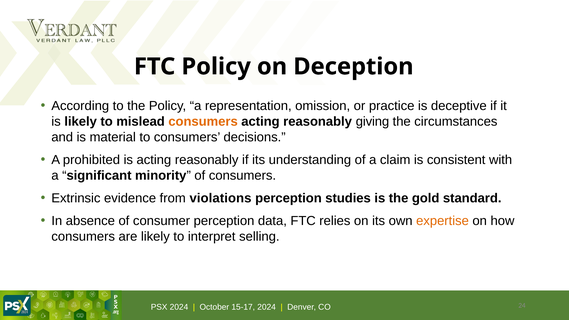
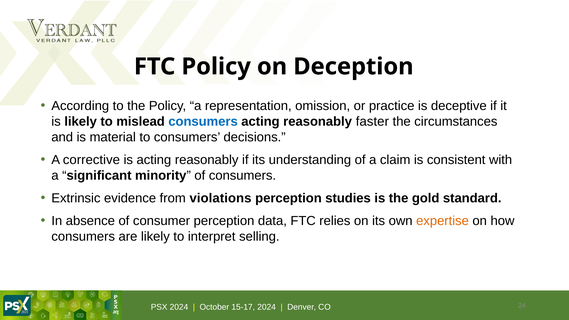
consumers at (203, 121) colour: orange -> blue
giving: giving -> faster
prohibited: prohibited -> corrective
